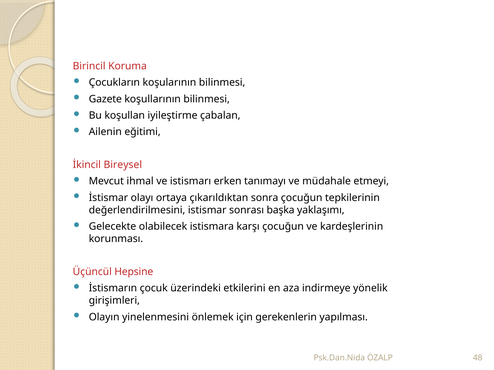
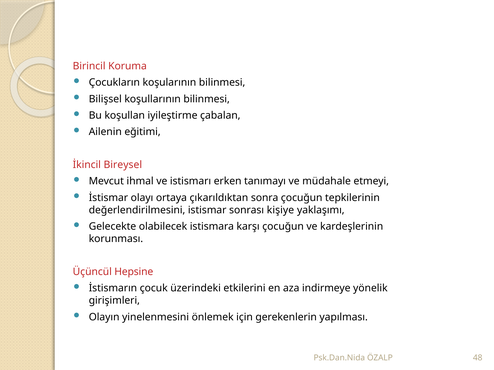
Gazete: Gazete -> Bilişsel
başka: başka -> kişiye
